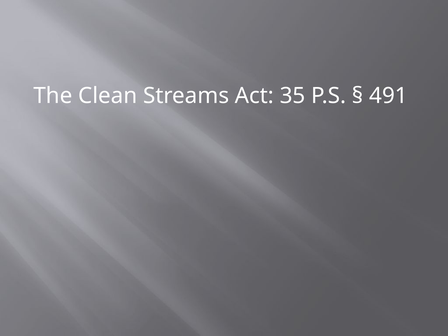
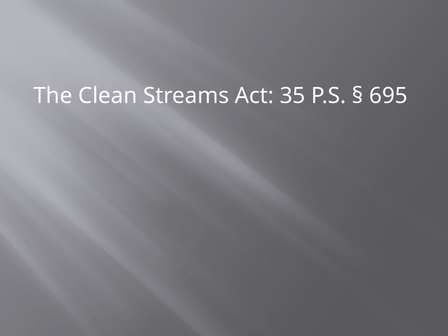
491: 491 -> 695
